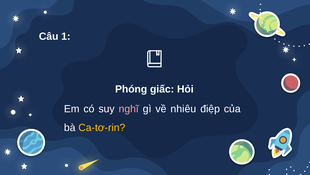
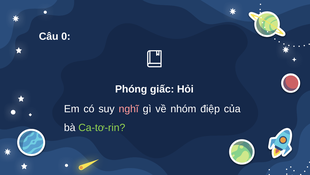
1: 1 -> 0
nhiêu: nhiêu -> nhóm
Ca-tơ-rin colour: yellow -> light green
